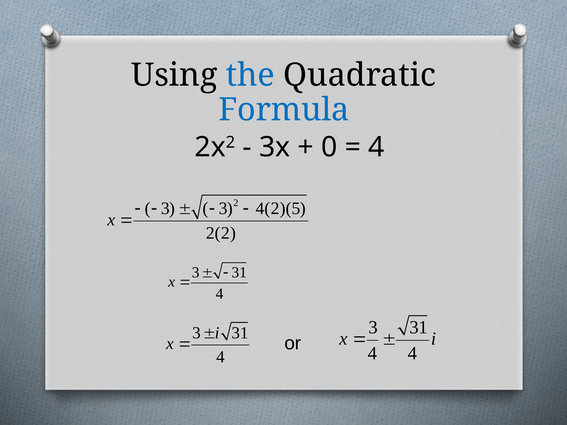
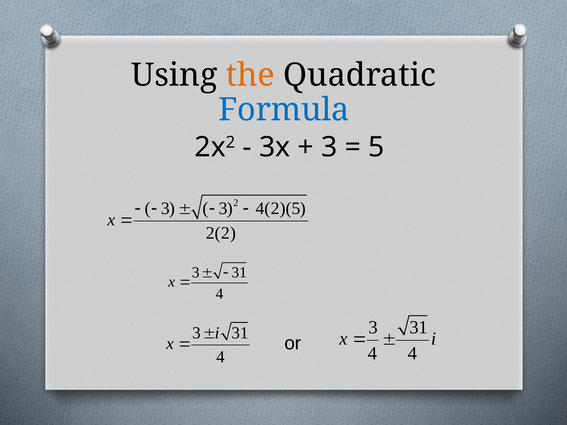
the colour: blue -> orange
0 at (329, 147): 0 -> 3
4 at (376, 147): 4 -> 5
